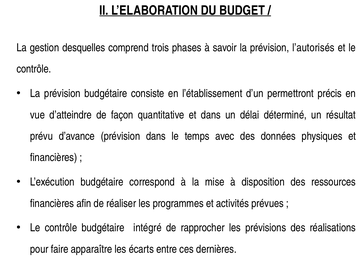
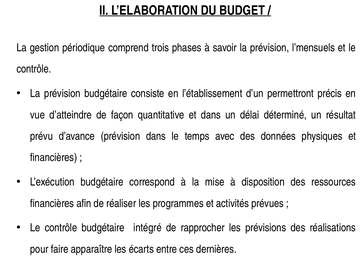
desquelles: desquelles -> périodique
l’autorisés: l’autorisés -> l’mensuels
